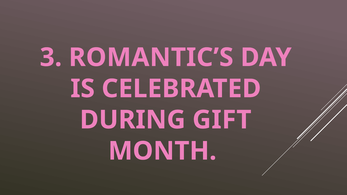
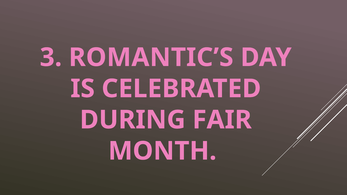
GIFT: GIFT -> FAIR
